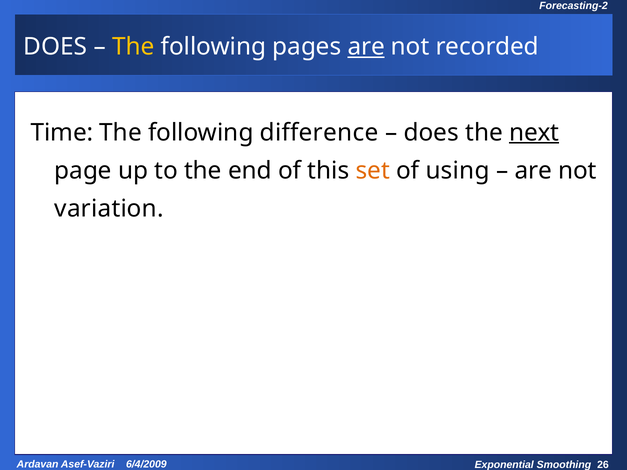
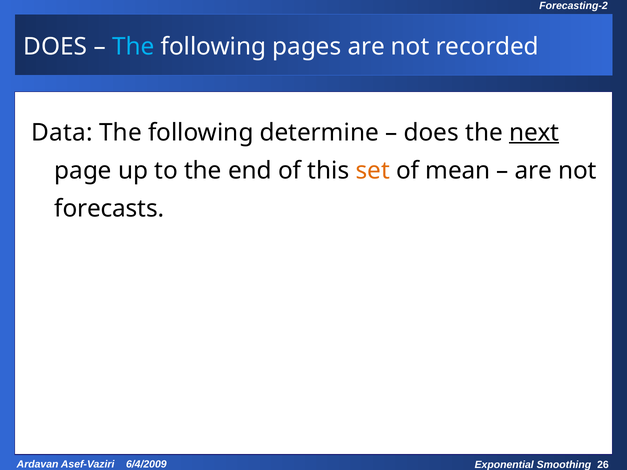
The at (133, 47) colour: yellow -> light blue
are at (366, 47) underline: present -> none
Time: Time -> Data
difference: difference -> determine
using: using -> mean
variation: variation -> forecasts
